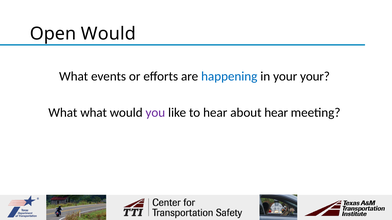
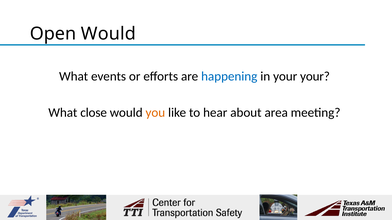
What what: what -> close
you colour: purple -> orange
about hear: hear -> area
